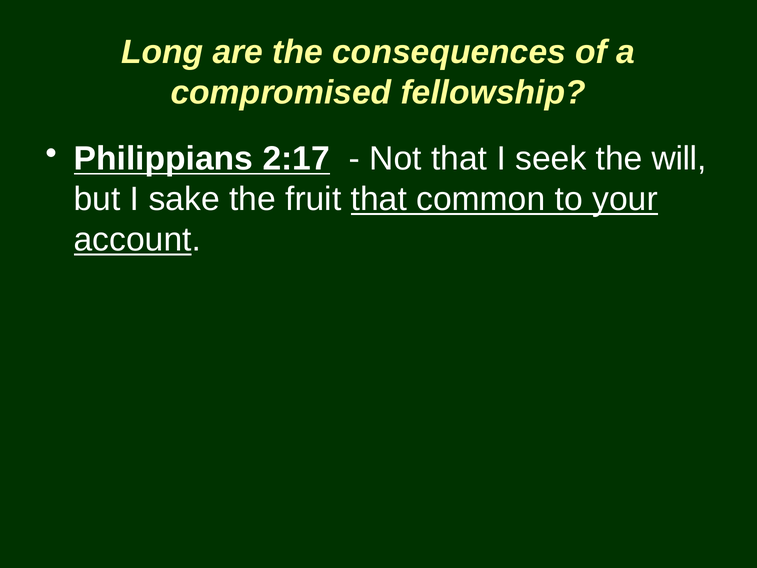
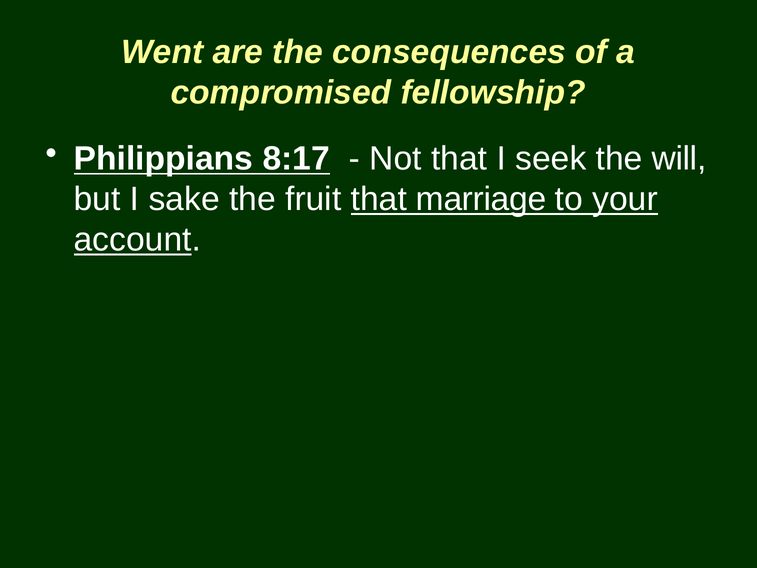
Long: Long -> Went
2:17: 2:17 -> 8:17
common: common -> marriage
